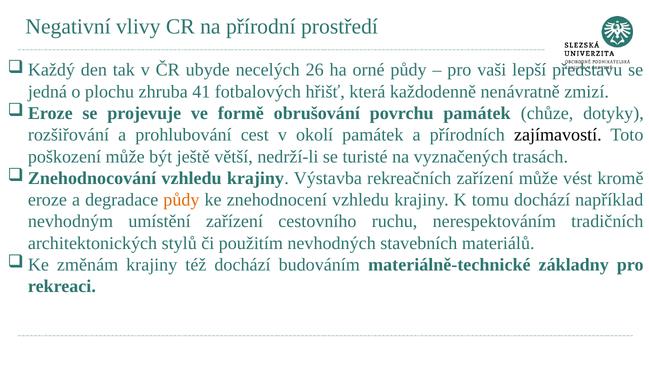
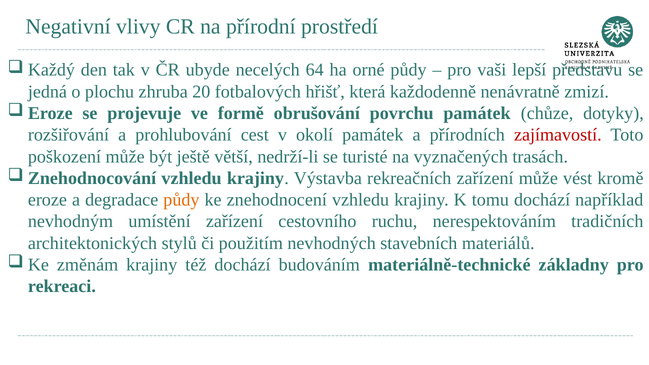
26: 26 -> 64
41: 41 -> 20
zajímavostí colour: black -> red
